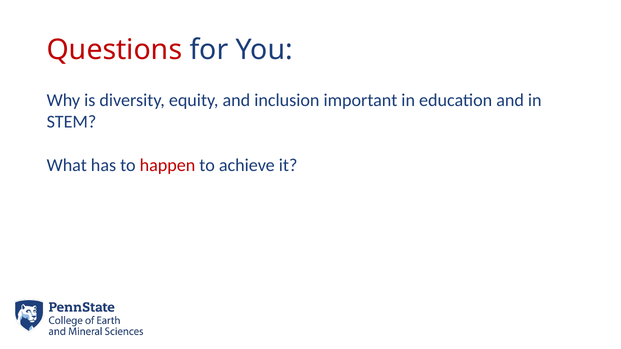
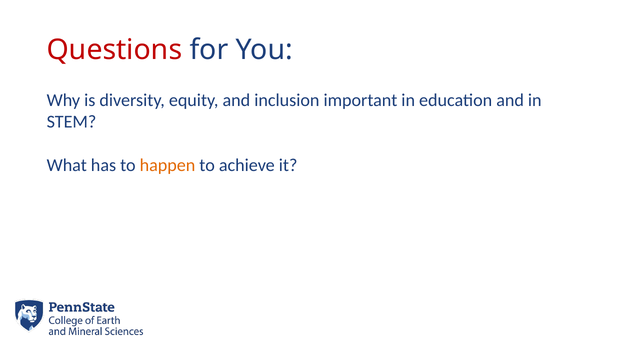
happen colour: red -> orange
